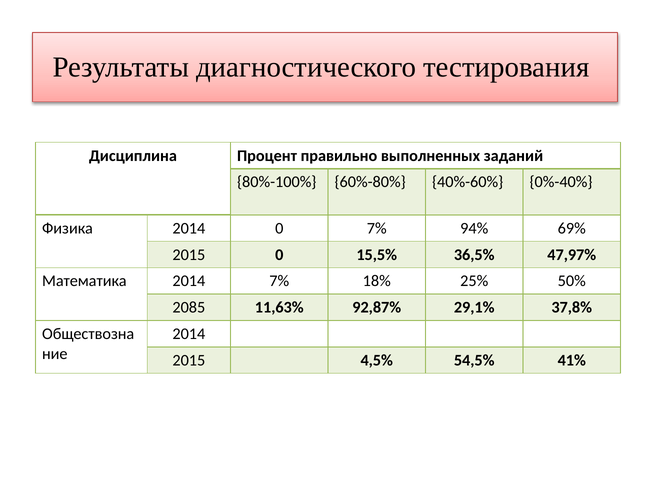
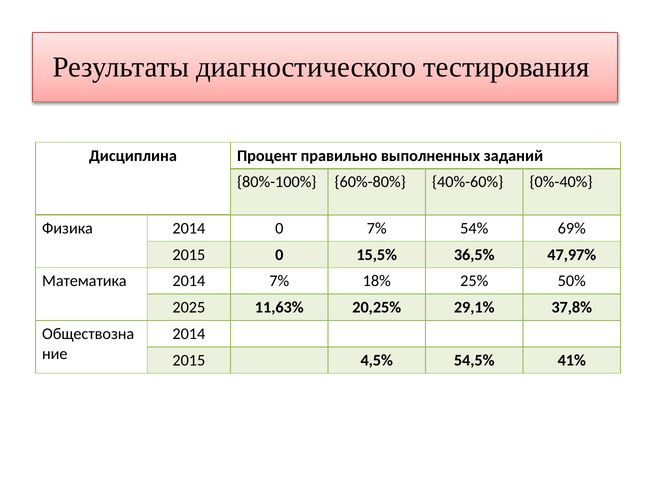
94%: 94% -> 54%
2085: 2085 -> 2025
92,87%: 92,87% -> 20,25%
